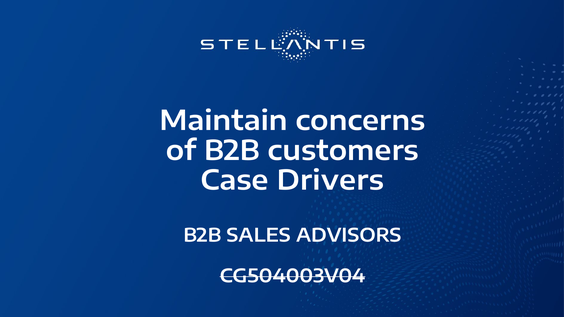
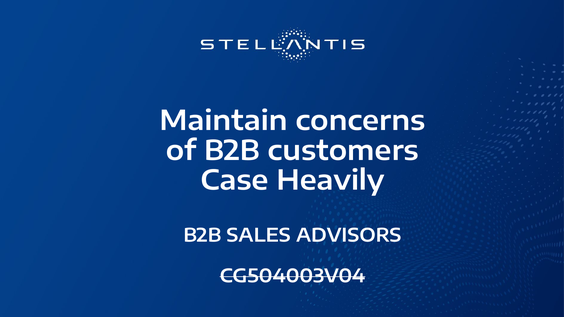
Drivers: Drivers -> Heavily
